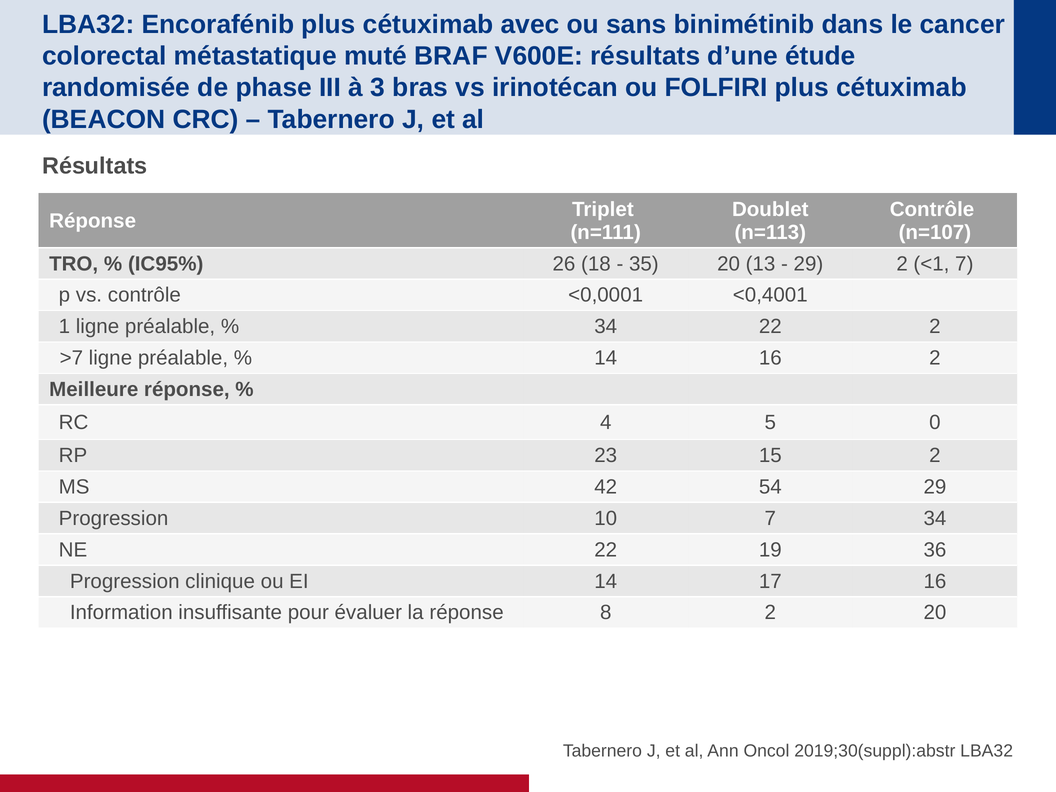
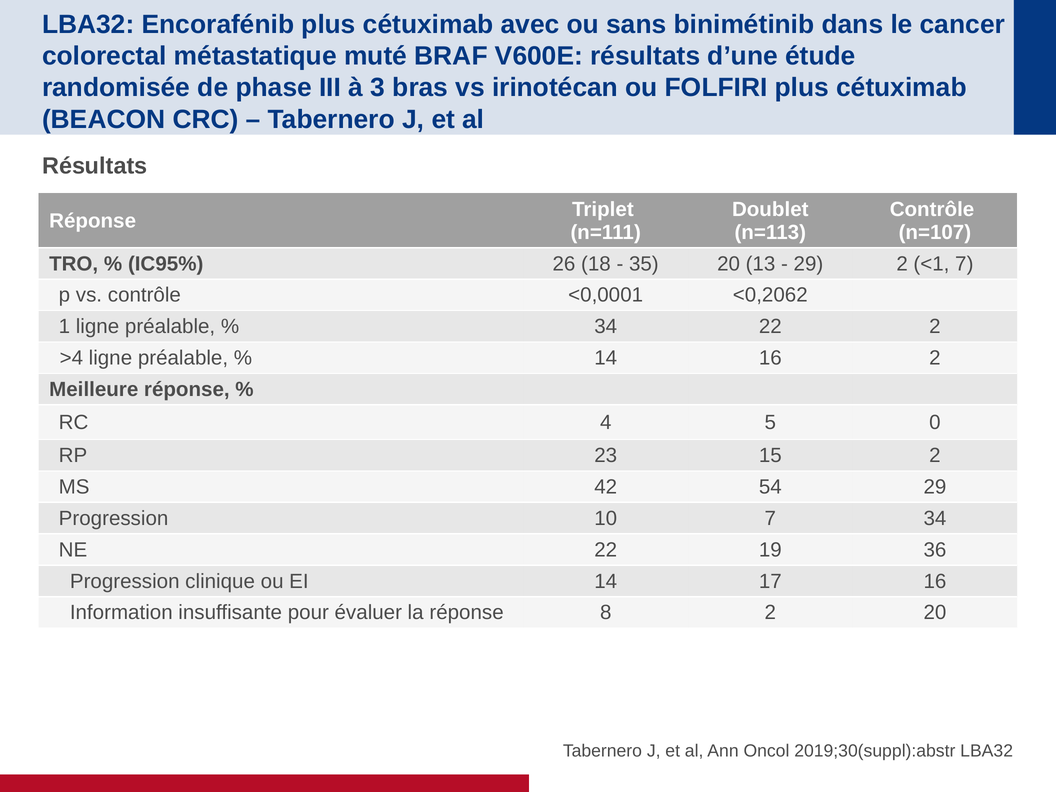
<0,4001: <0,4001 -> <0,2062
>7: >7 -> >4
